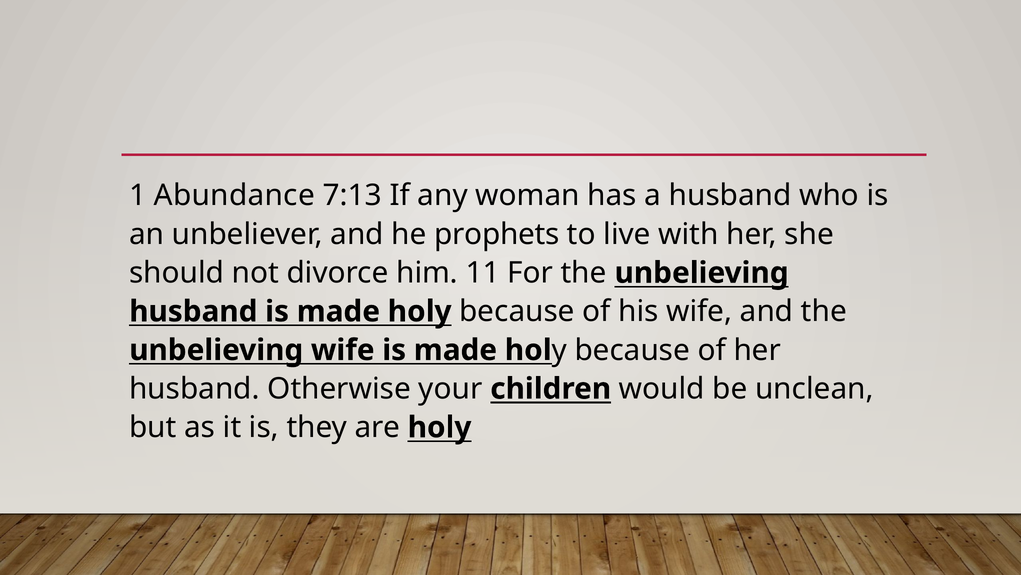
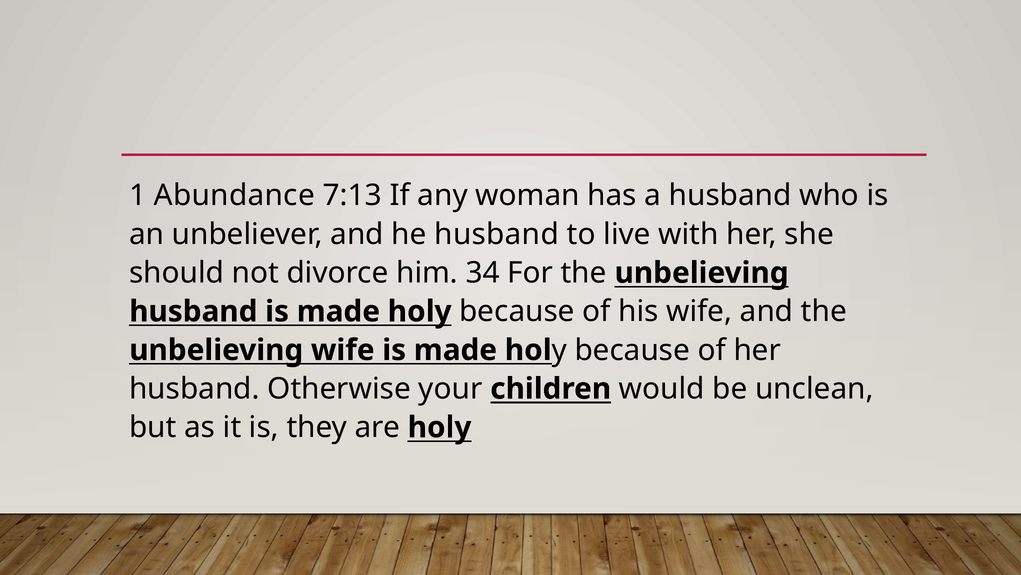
he prophets: prophets -> husband
11: 11 -> 34
